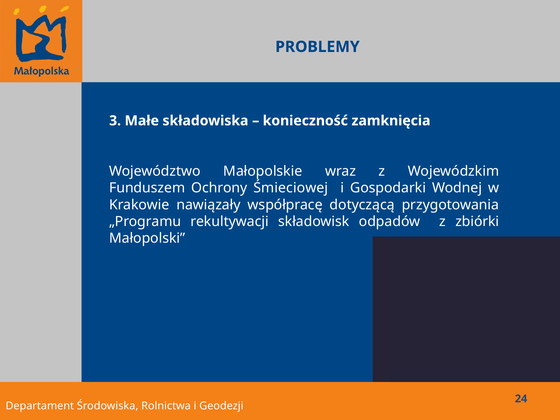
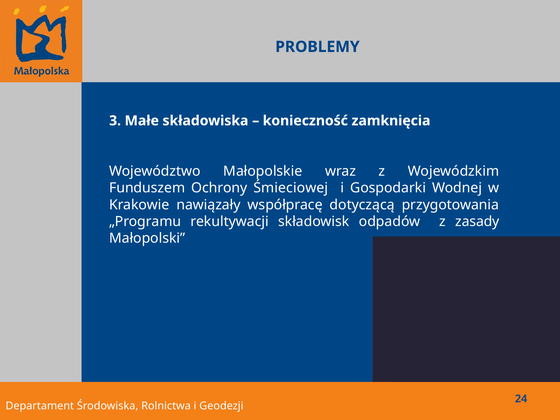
zbiórki: zbiórki -> zasady
